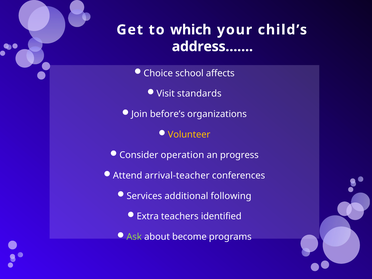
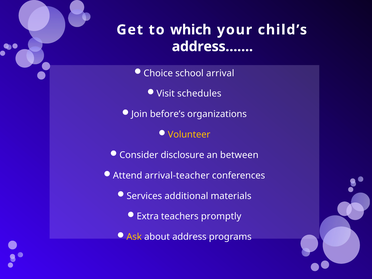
affects: affects -> arrival
standards: standards -> schedules
operation: operation -> disclosure
progress: progress -> between
following: following -> materials
identified: identified -> promptly
Ask colour: light green -> yellow
become: become -> address
